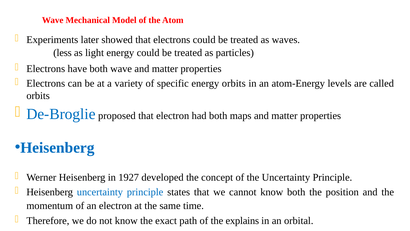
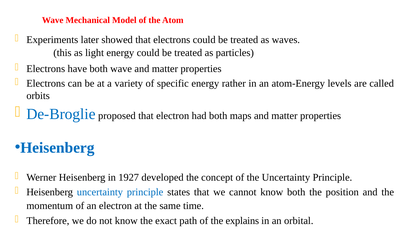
less: less -> this
energy orbits: orbits -> rather
